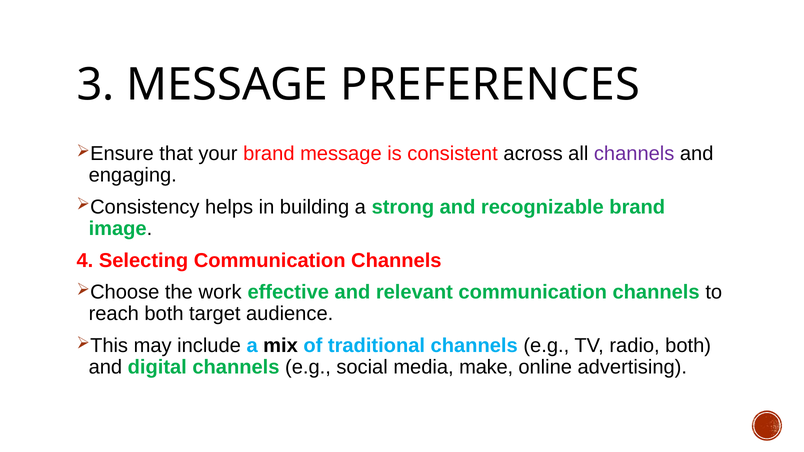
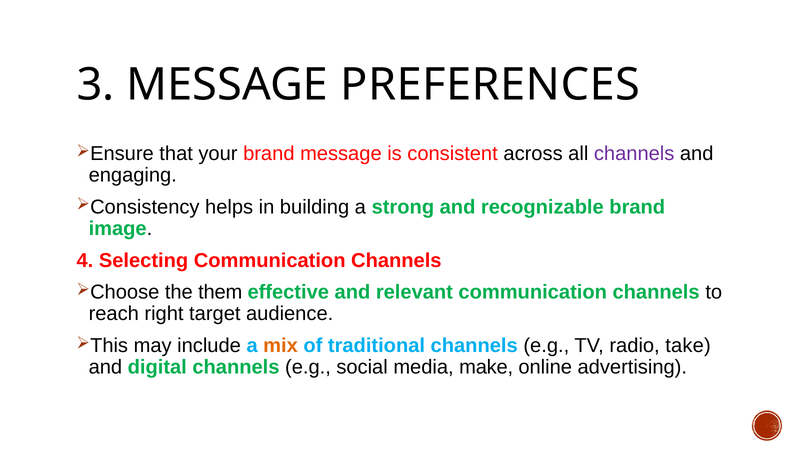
work: work -> them
reach both: both -> right
mix colour: black -> orange
radio both: both -> take
